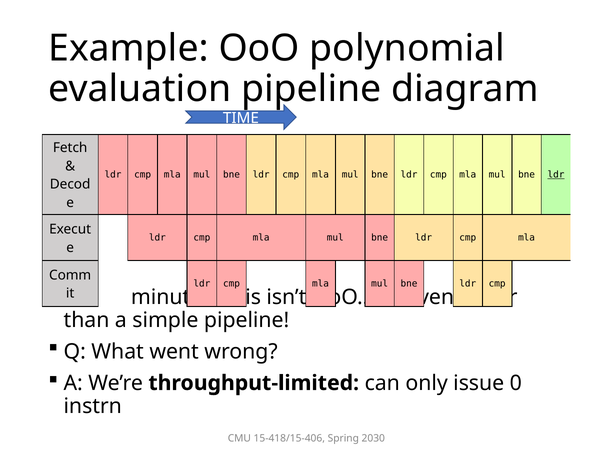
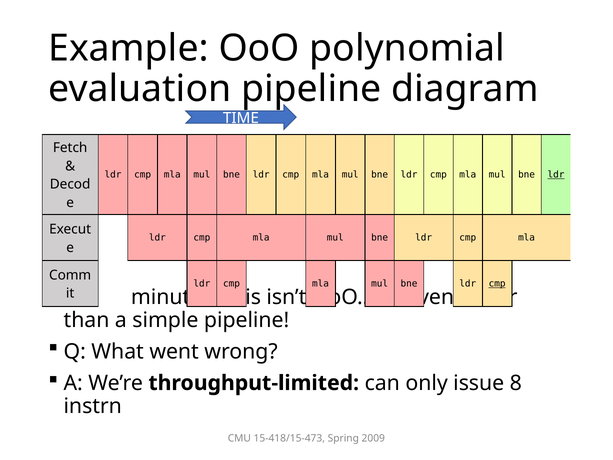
cmp at (497, 283) underline: none -> present
0: 0 -> 8
15-418/15-406: 15-418/15-406 -> 15-418/15-473
2030: 2030 -> 2009
